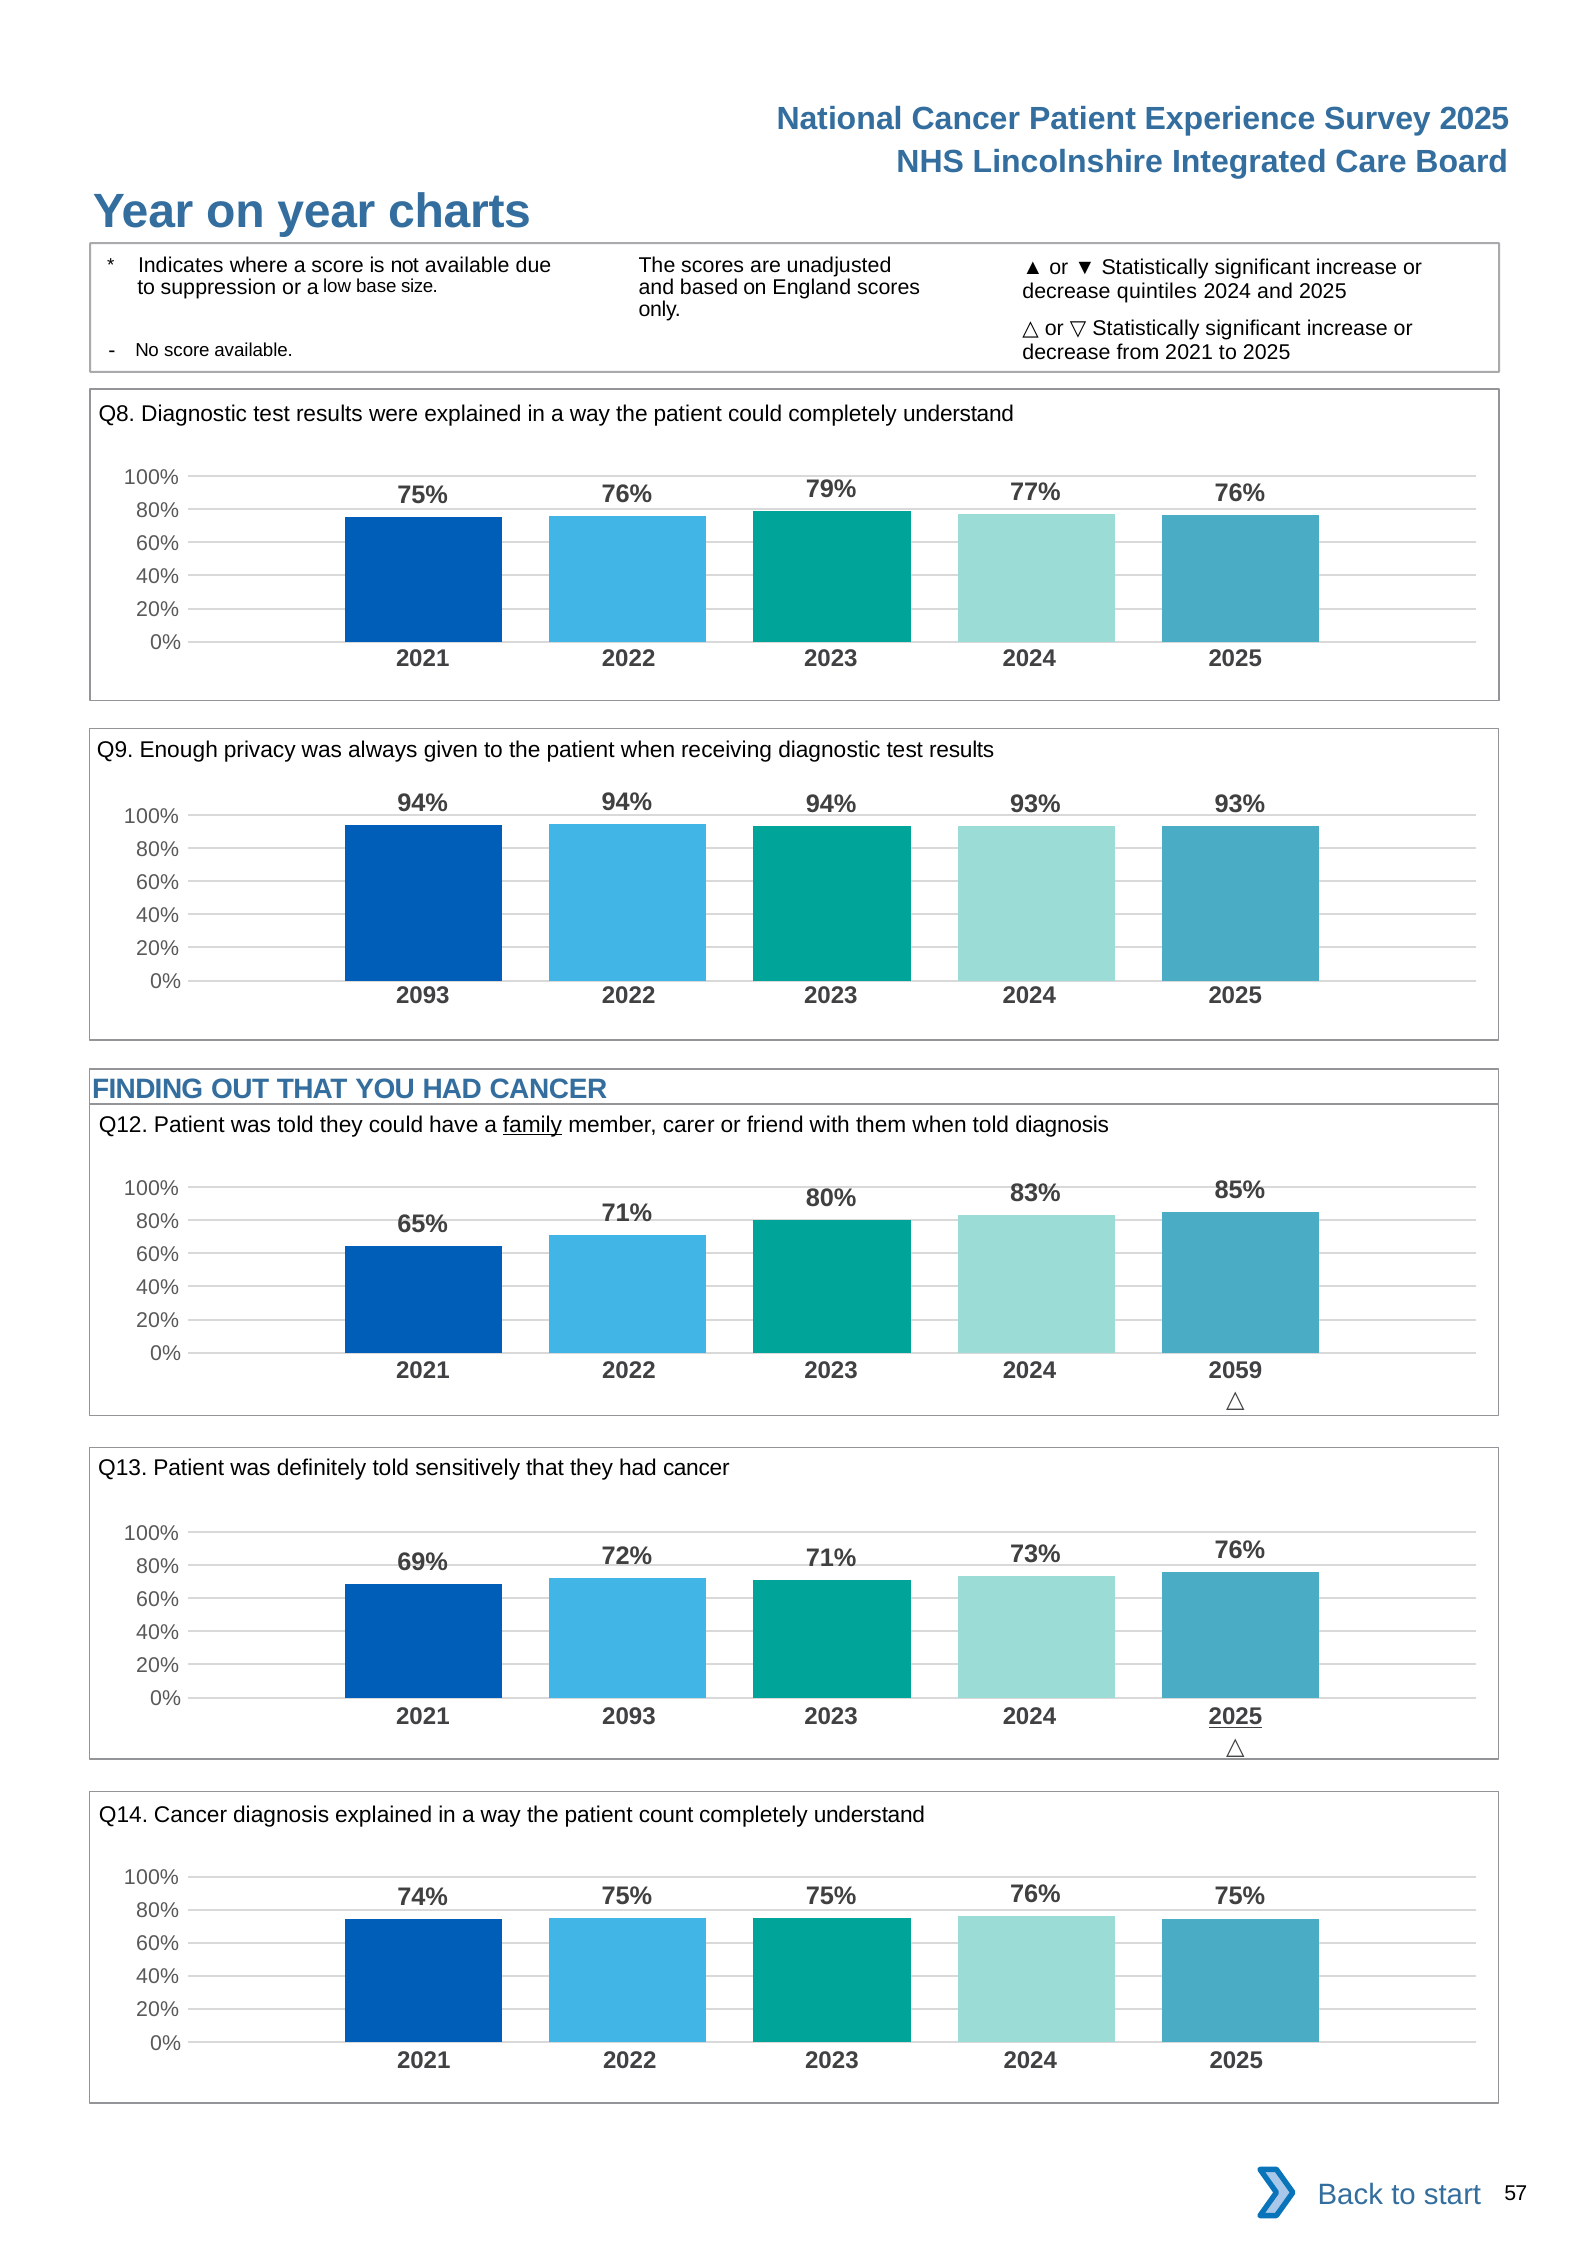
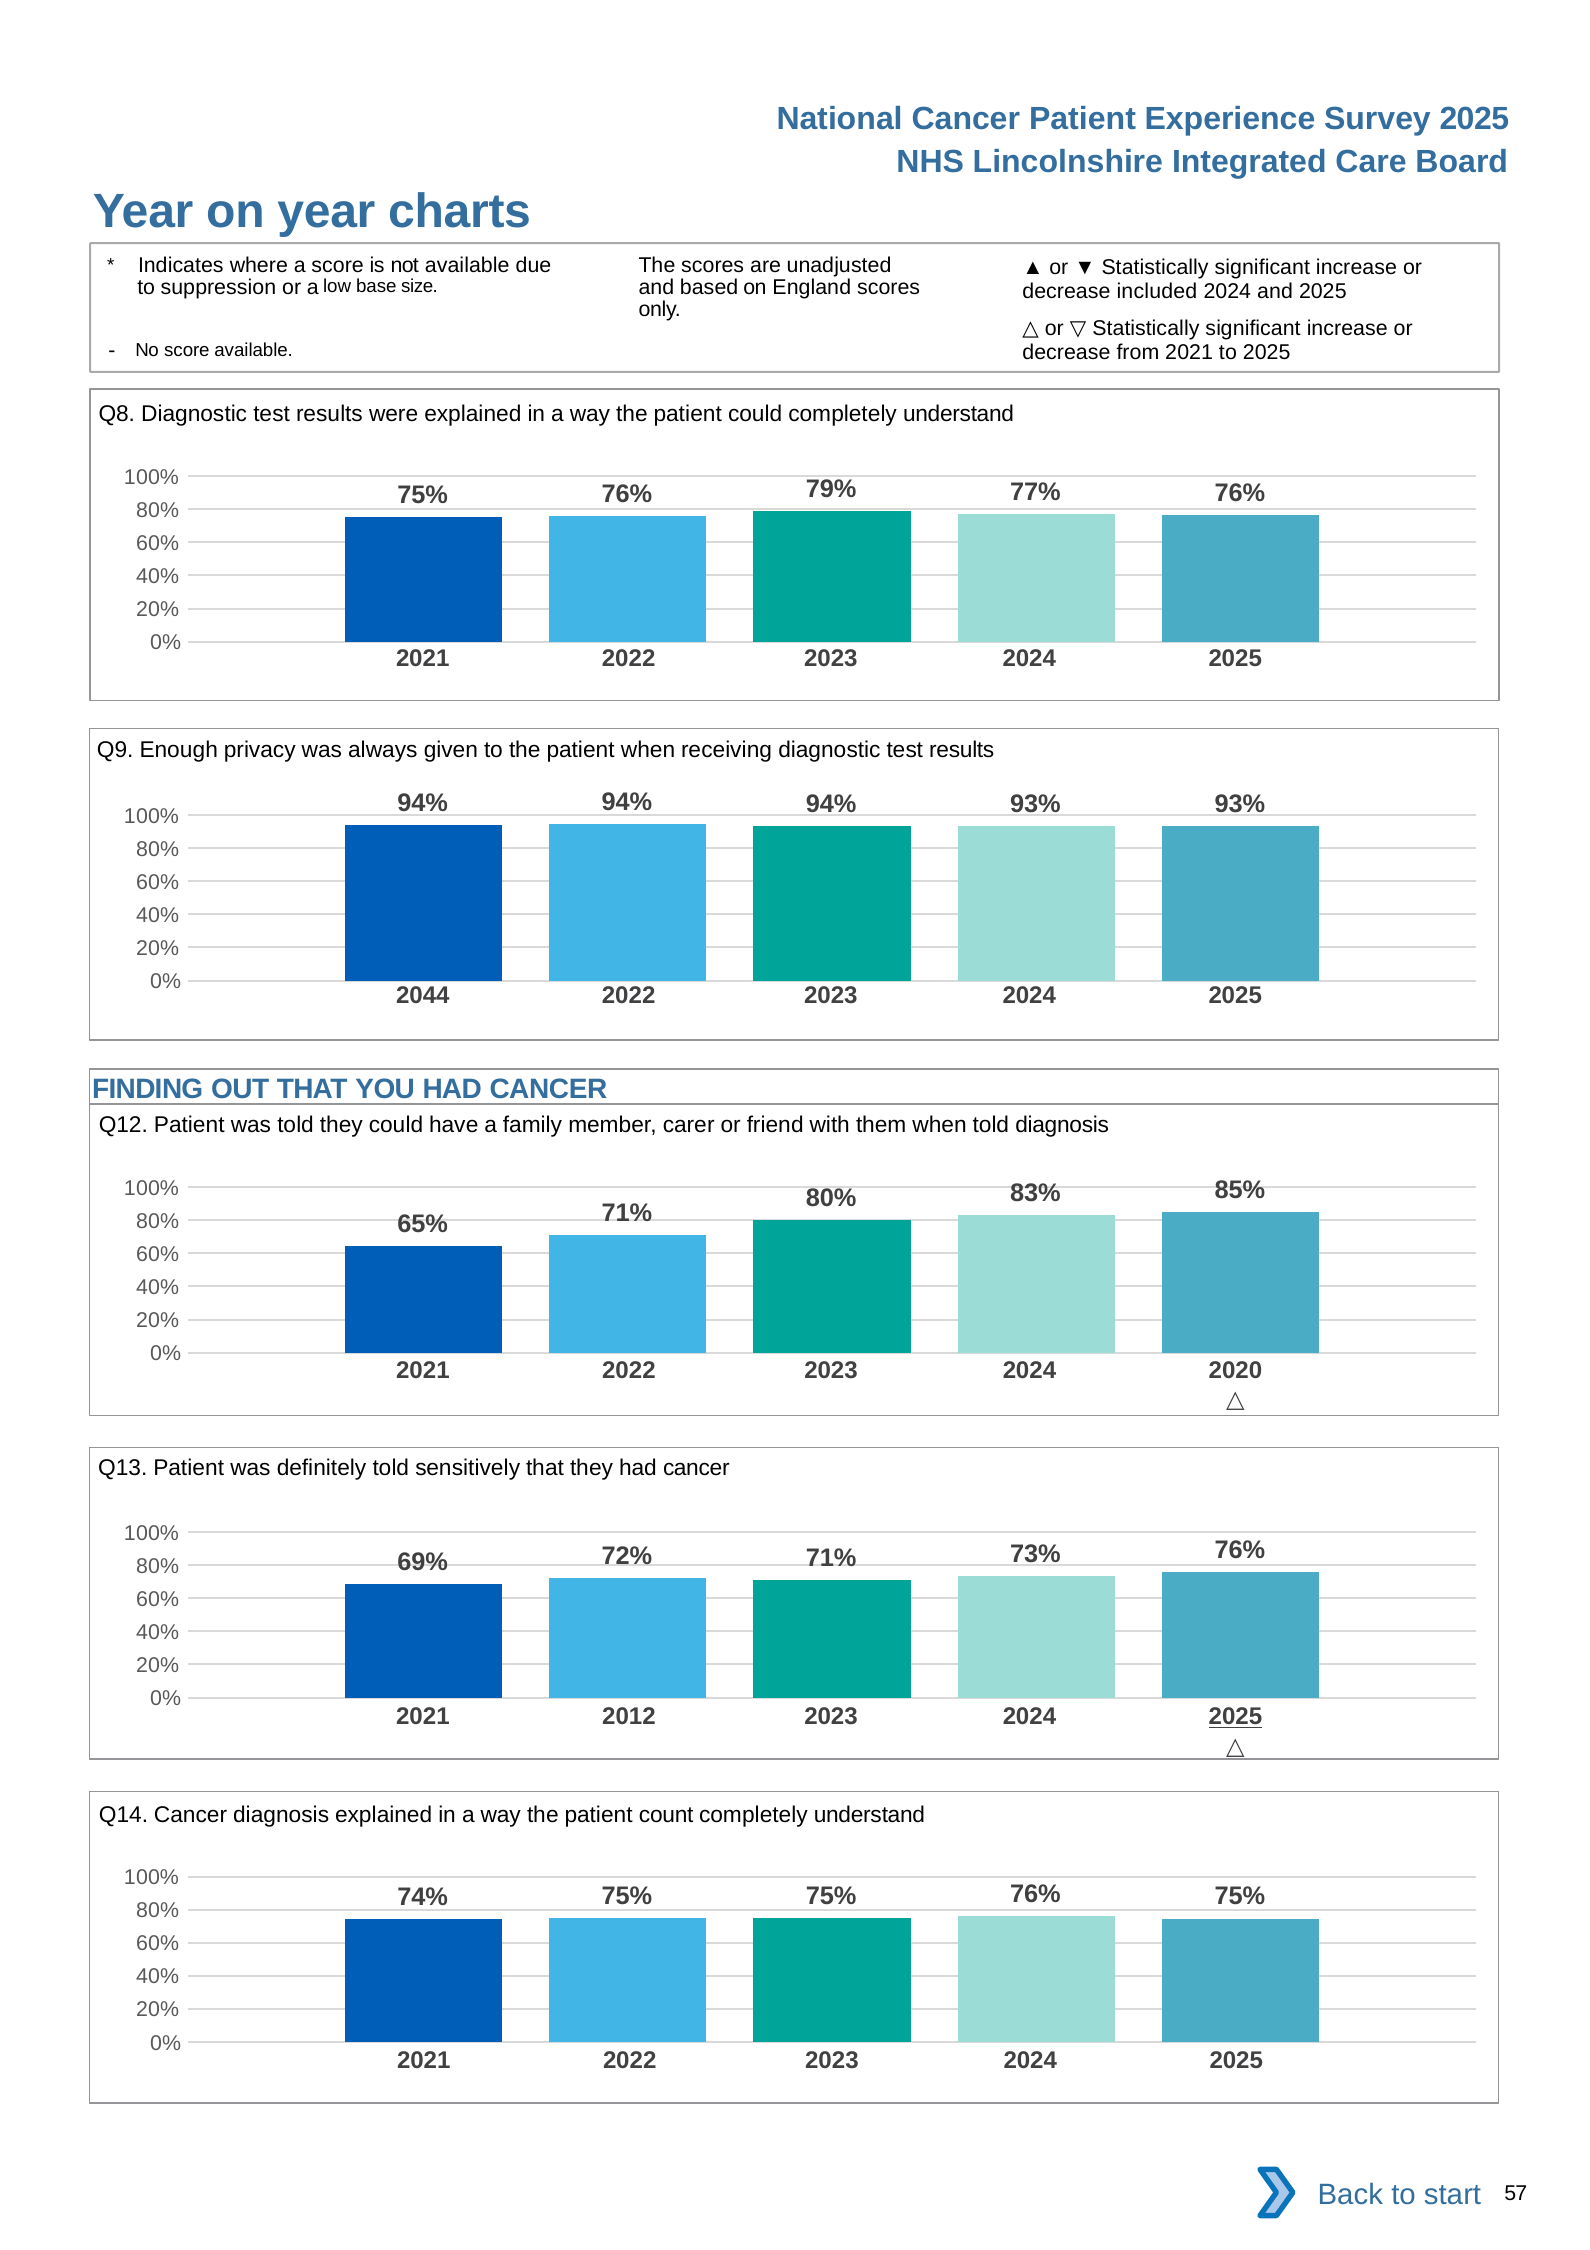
quintiles: quintiles -> included
2093 at (423, 996): 2093 -> 2044
family underline: present -> none
2059: 2059 -> 2020
2021 2093: 2093 -> 2012
